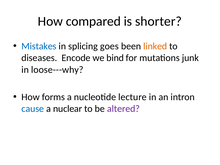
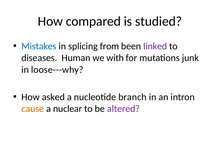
shorter: shorter -> studied
goes: goes -> from
linked colour: orange -> purple
Encode: Encode -> Human
bind: bind -> with
forms: forms -> asked
lecture: lecture -> branch
cause colour: blue -> orange
